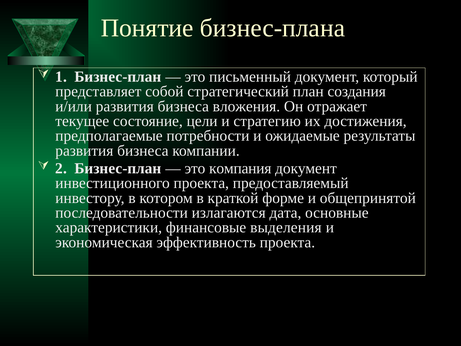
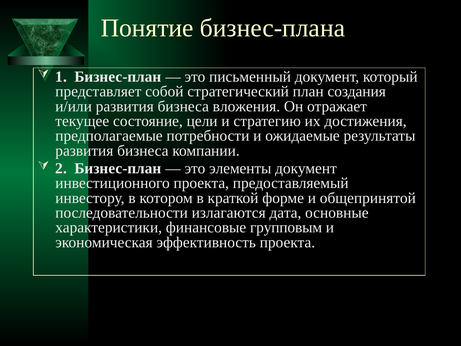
компания: компания -> элементы
выделения: выделения -> групповым
